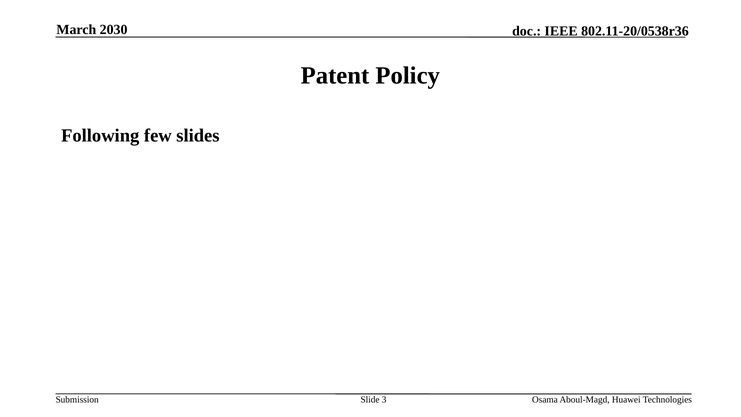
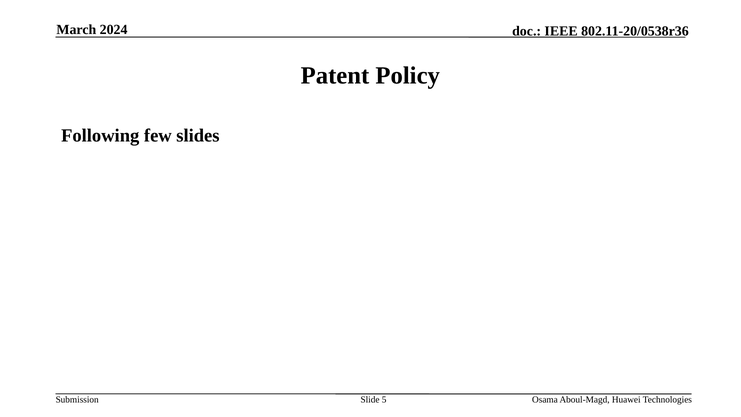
2030: 2030 -> 2024
3: 3 -> 5
